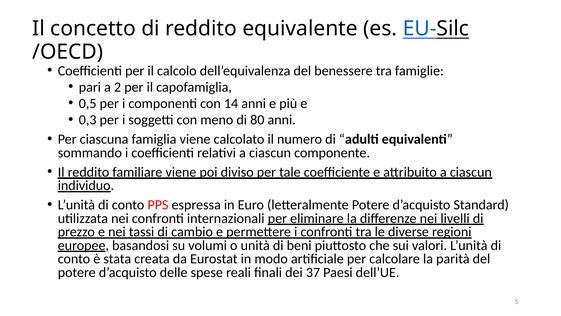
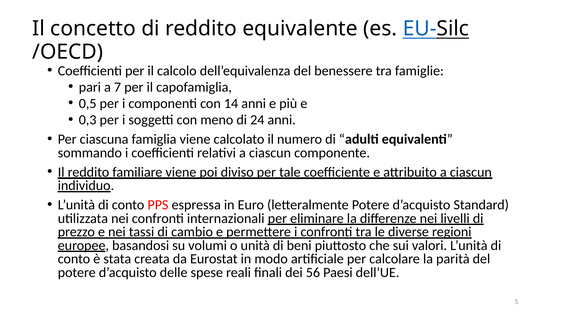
2: 2 -> 7
80: 80 -> 24
37: 37 -> 56
